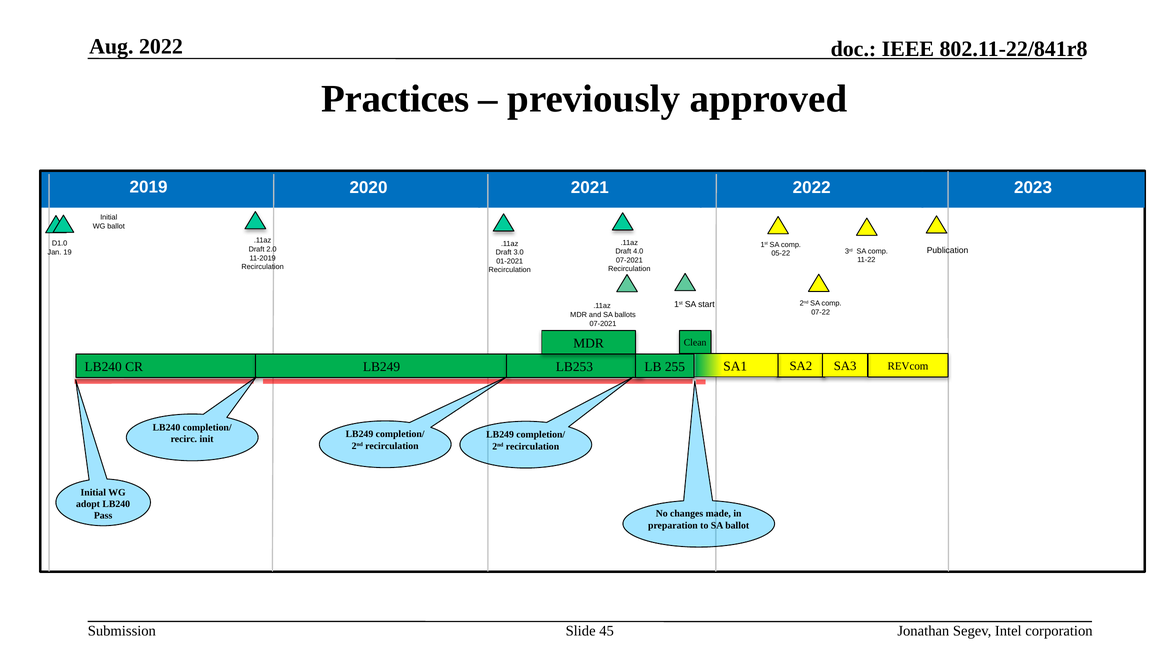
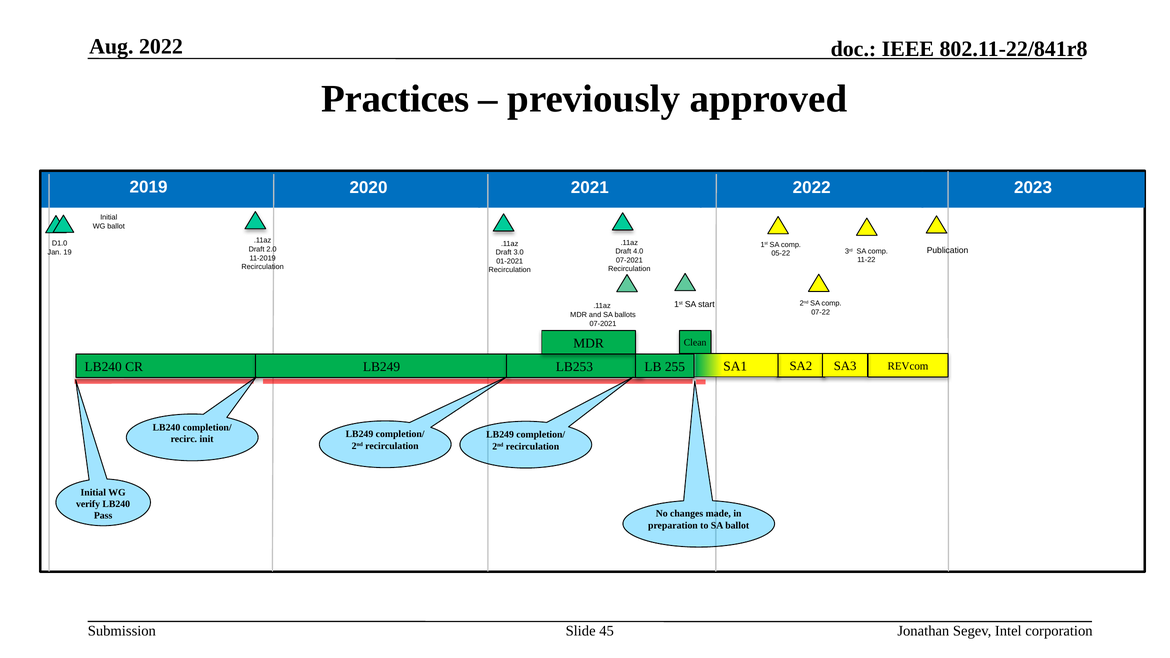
adopt: adopt -> verify
